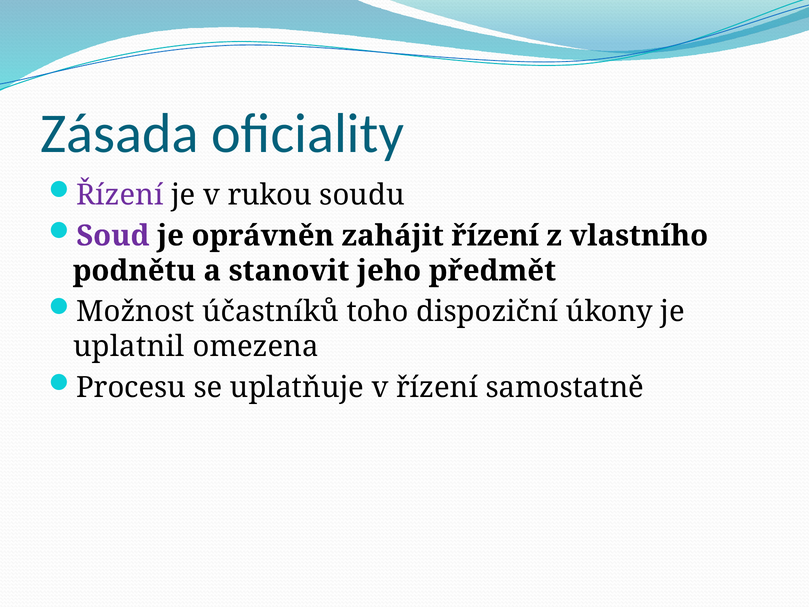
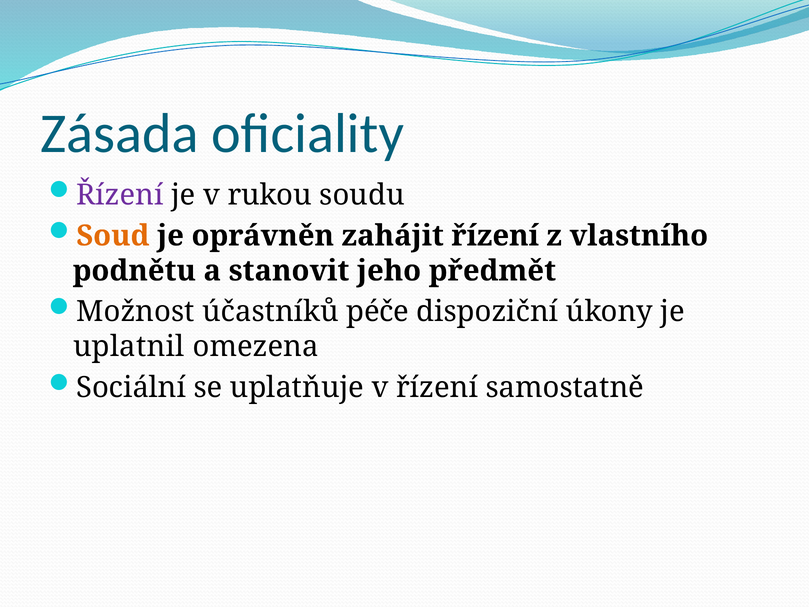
Soud colour: purple -> orange
toho: toho -> péče
Procesu: Procesu -> Sociální
